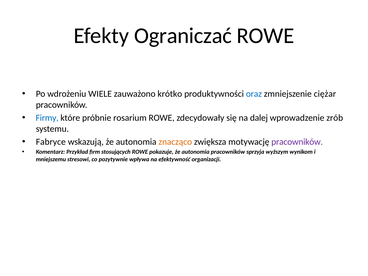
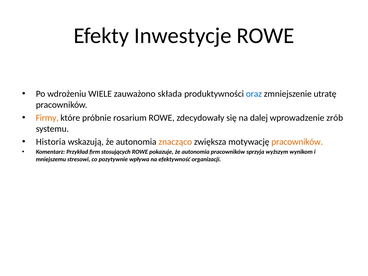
Ograniczać: Ograniczać -> Inwestycje
krótko: krótko -> składa
ciężar: ciężar -> utratę
Firmy colour: blue -> orange
Fabryce: Fabryce -> Historia
pracowników at (297, 142) colour: purple -> orange
